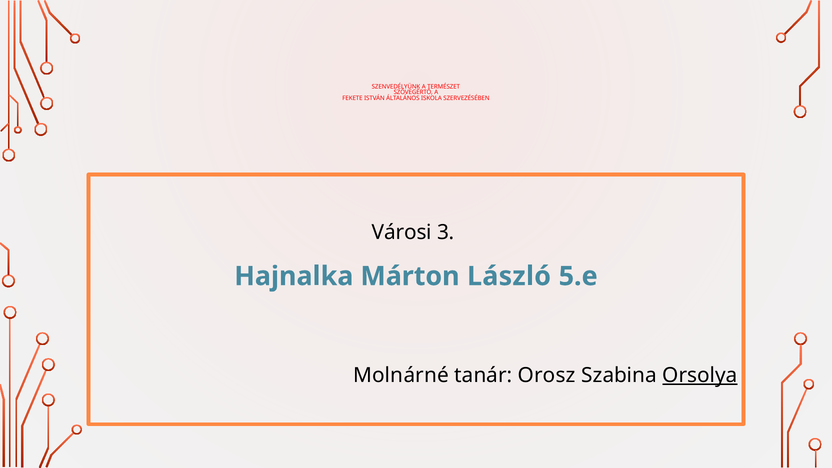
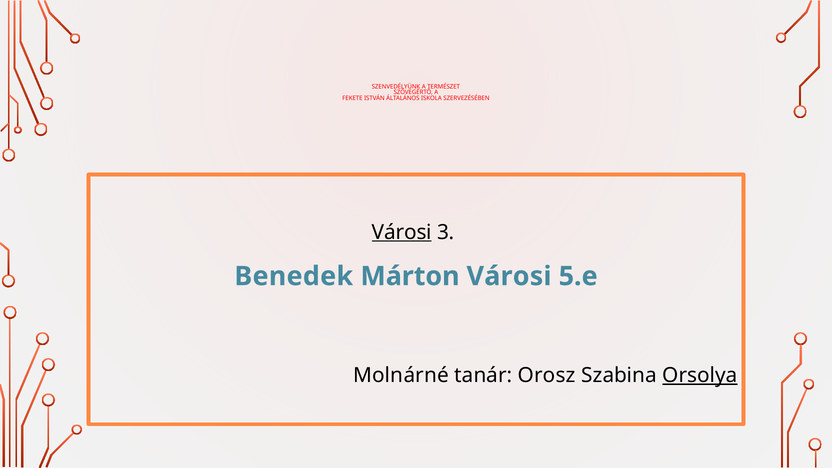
Városi at (402, 232) underline: none -> present
Hajnalka: Hajnalka -> Benedek
Márton László: László -> Városi
